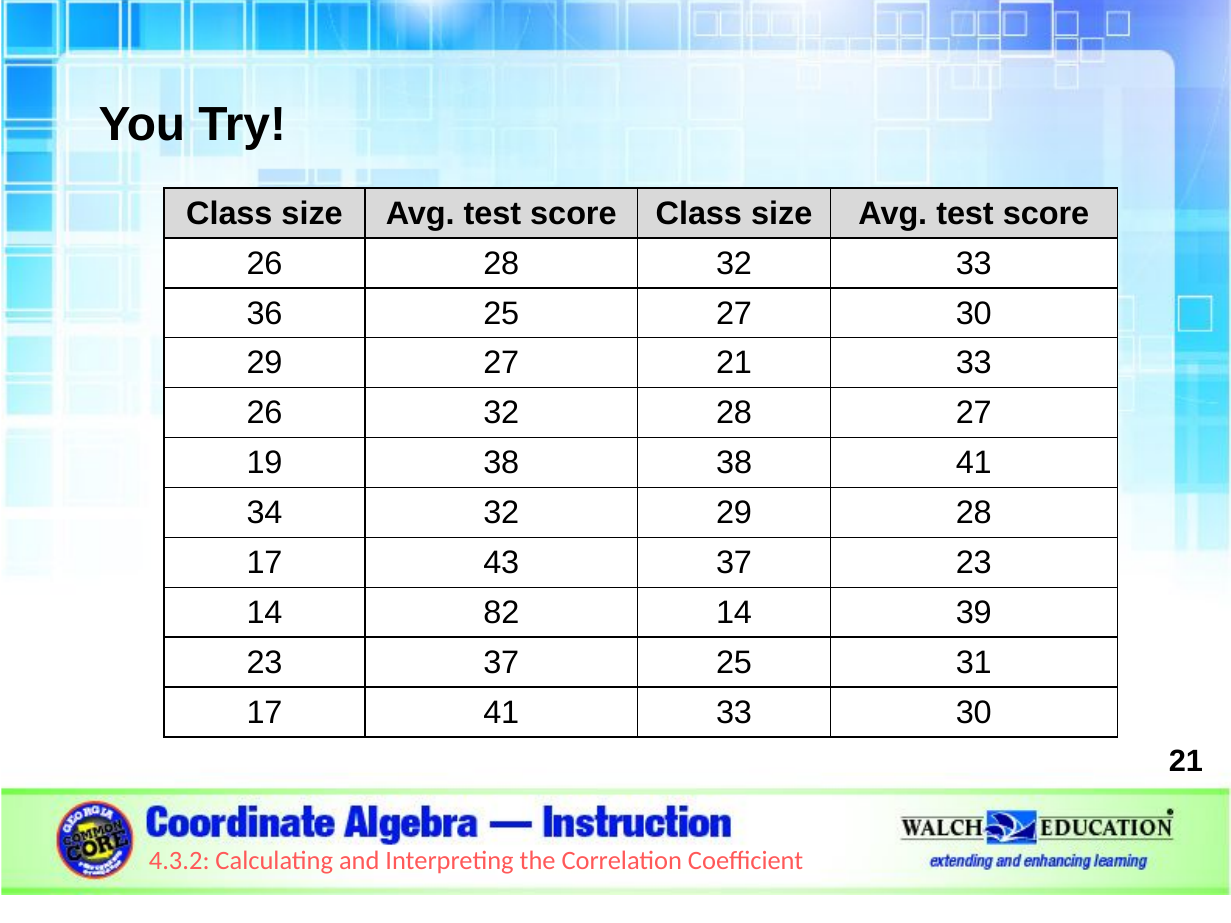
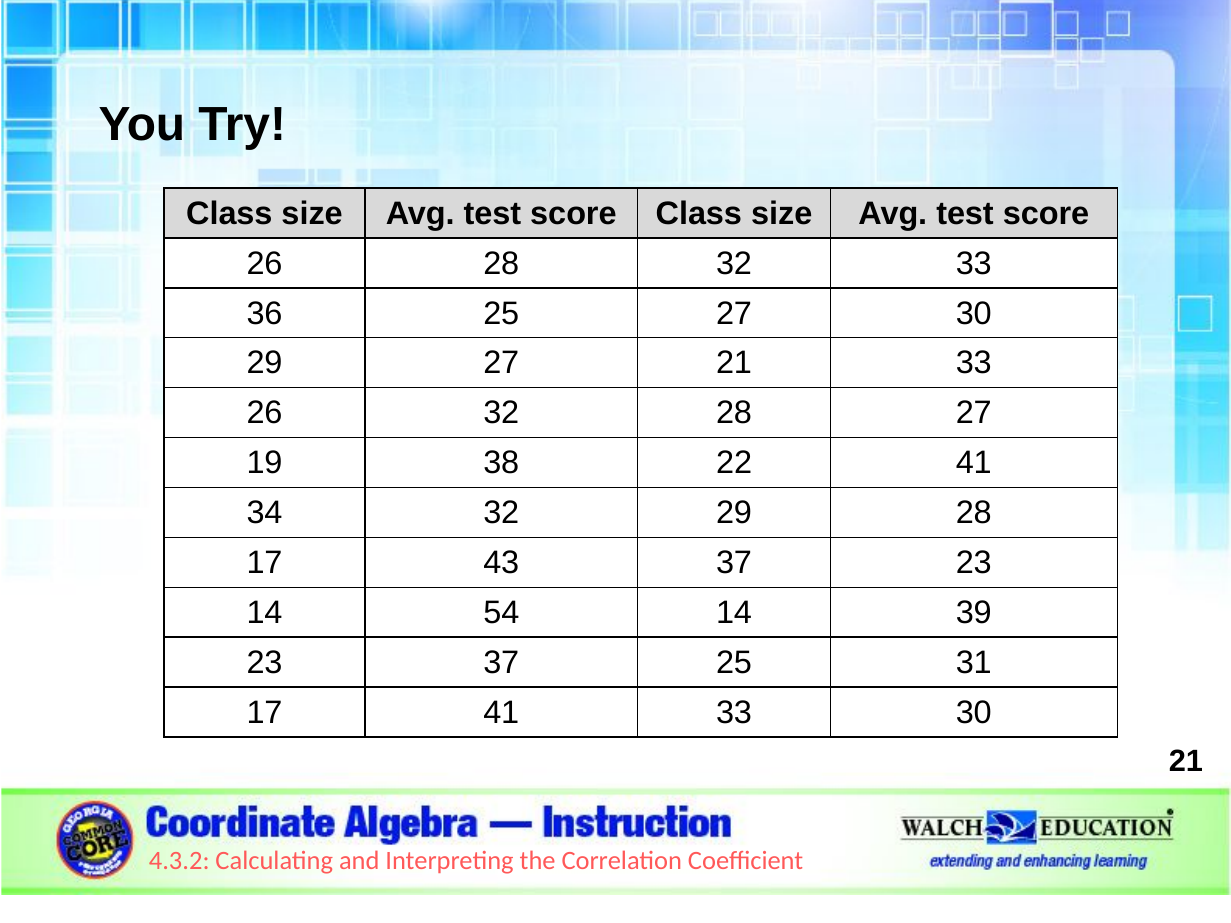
38 38: 38 -> 22
82: 82 -> 54
